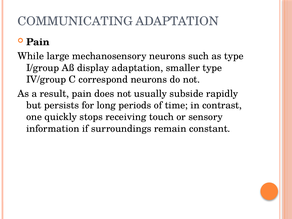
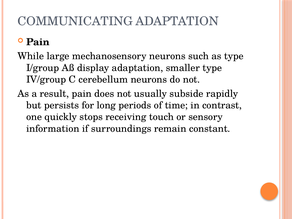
correspond: correspond -> cerebellum
